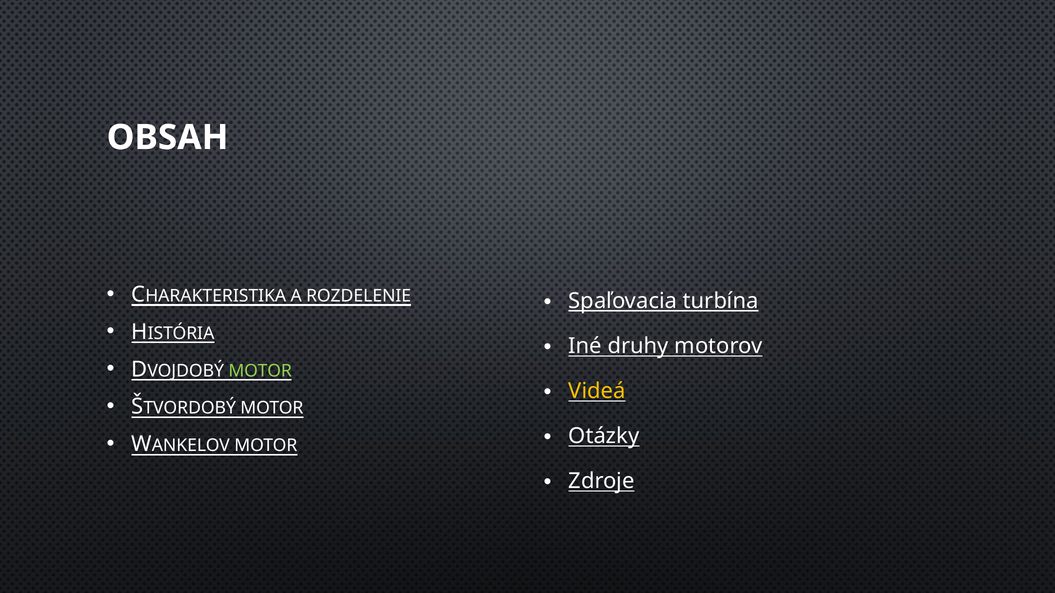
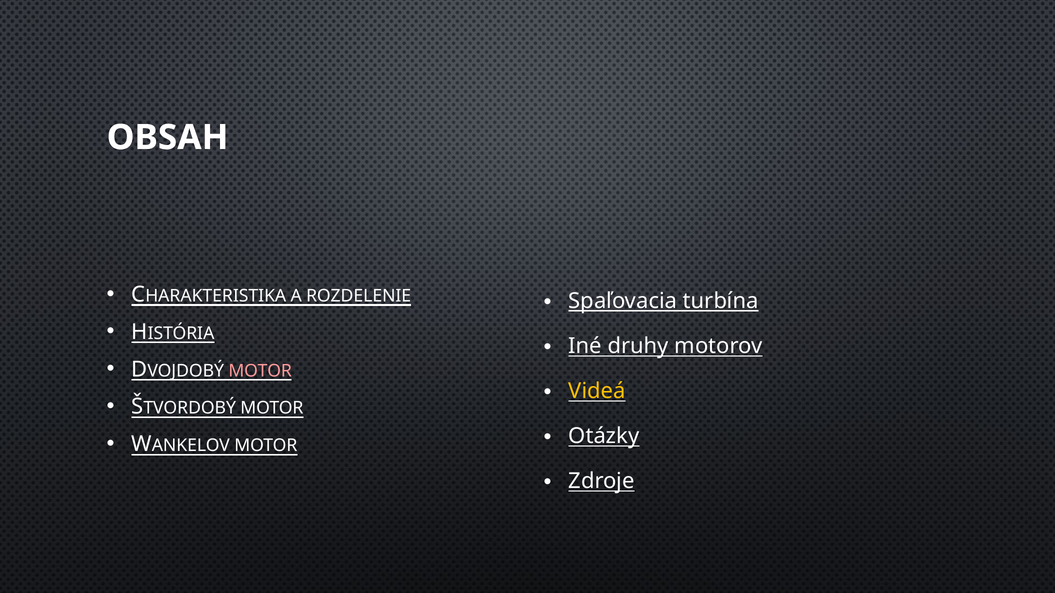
MOTOR at (260, 371) colour: light green -> pink
